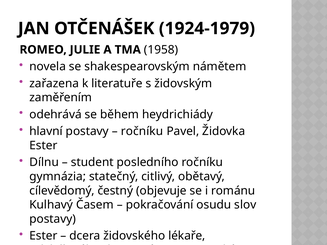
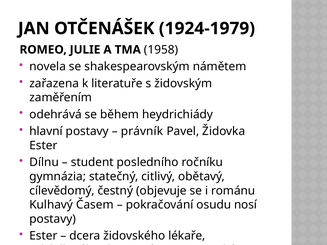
ročníku at (142, 131): ročníku -> právník
slov: slov -> nosí
